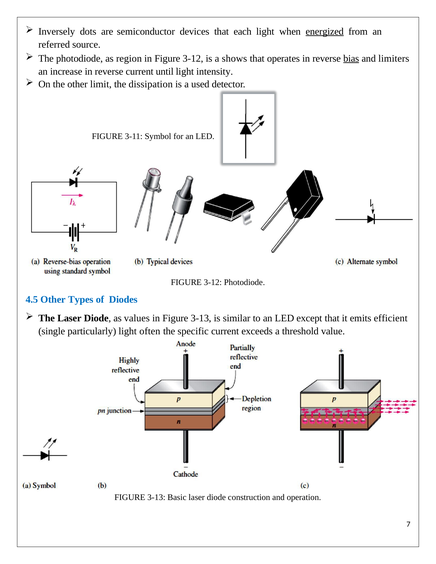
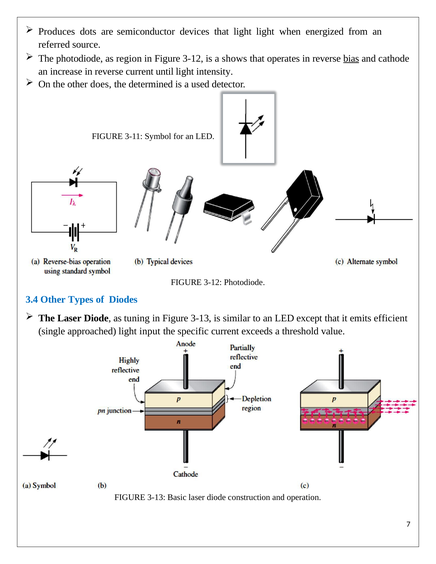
Inversely: Inversely -> Produces
that each: each -> light
energized underline: present -> none
limiters: limiters -> cathode
limit: limit -> does
dissipation: dissipation -> determined
4.5: 4.5 -> 3.4
values: values -> tuning
particularly: particularly -> approached
often: often -> input
